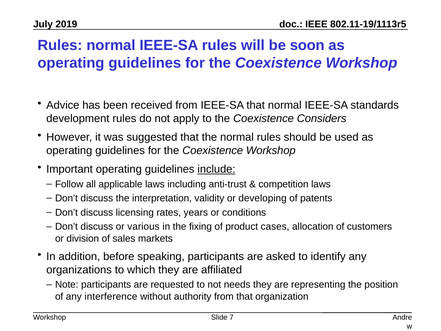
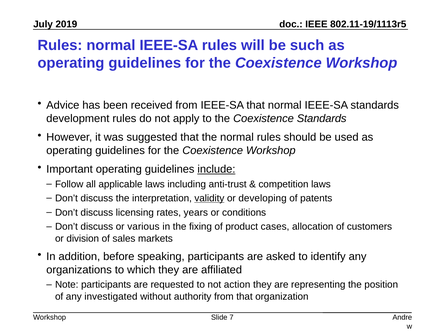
soon: soon -> such
Coexistence Considers: Considers -> Standards
validity underline: none -> present
needs: needs -> action
interference: interference -> investigated
